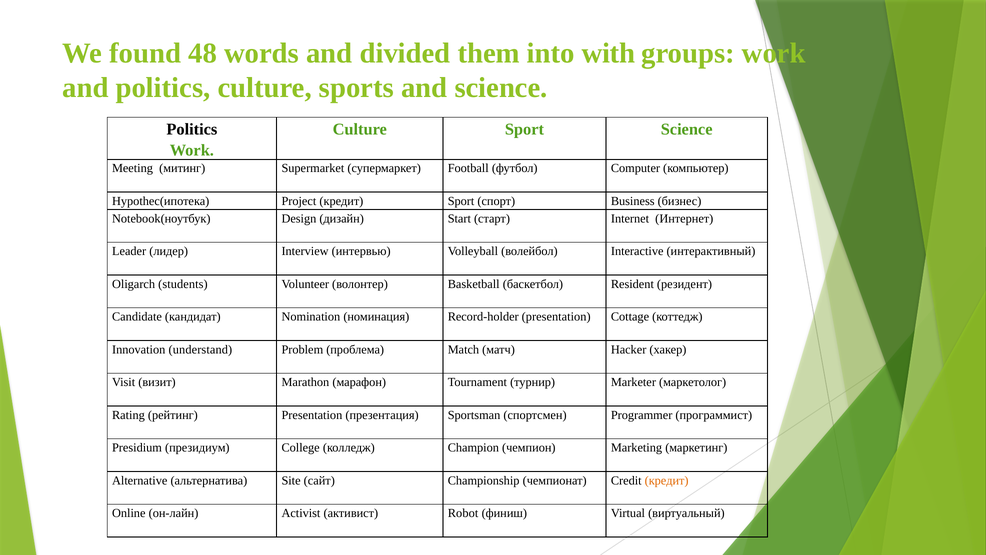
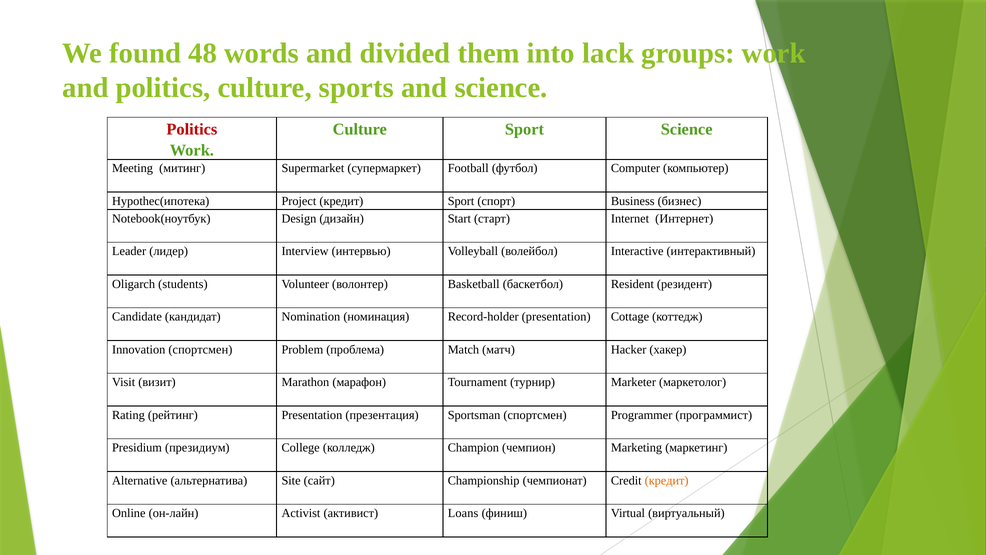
with: with -> lack
Politics at (192, 129) colour: black -> red
Innovation understand: understand -> спортсмен
Robot: Robot -> Loans
